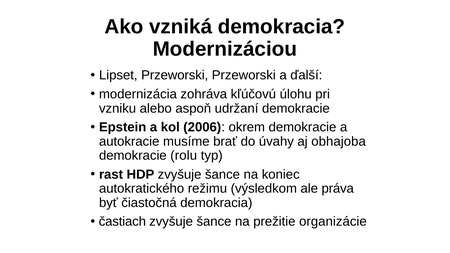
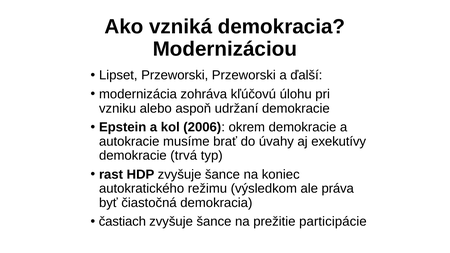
obhajoba: obhajoba -> exekutívy
rolu: rolu -> trvá
organizácie: organizácie -> participácie
